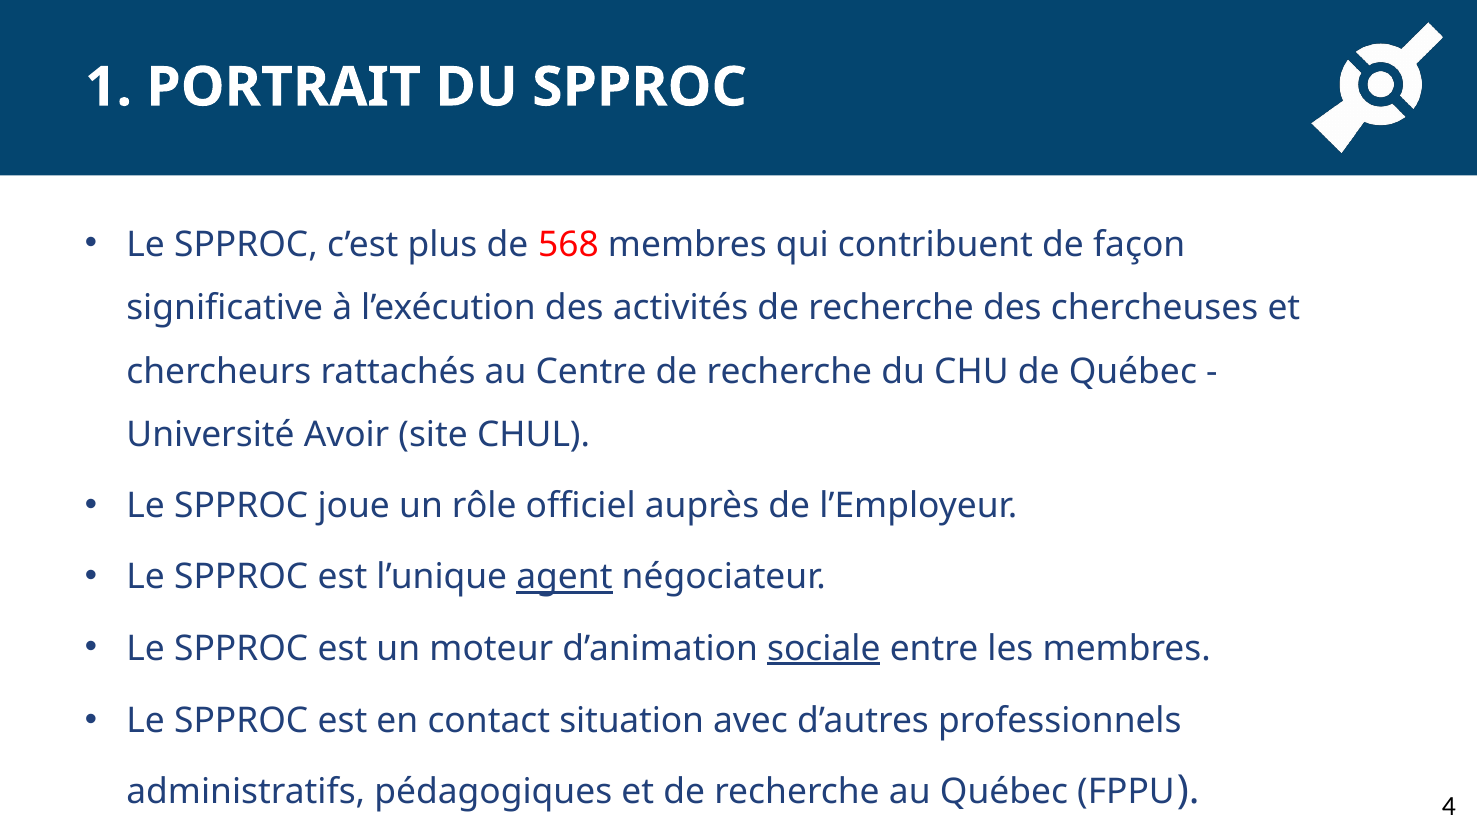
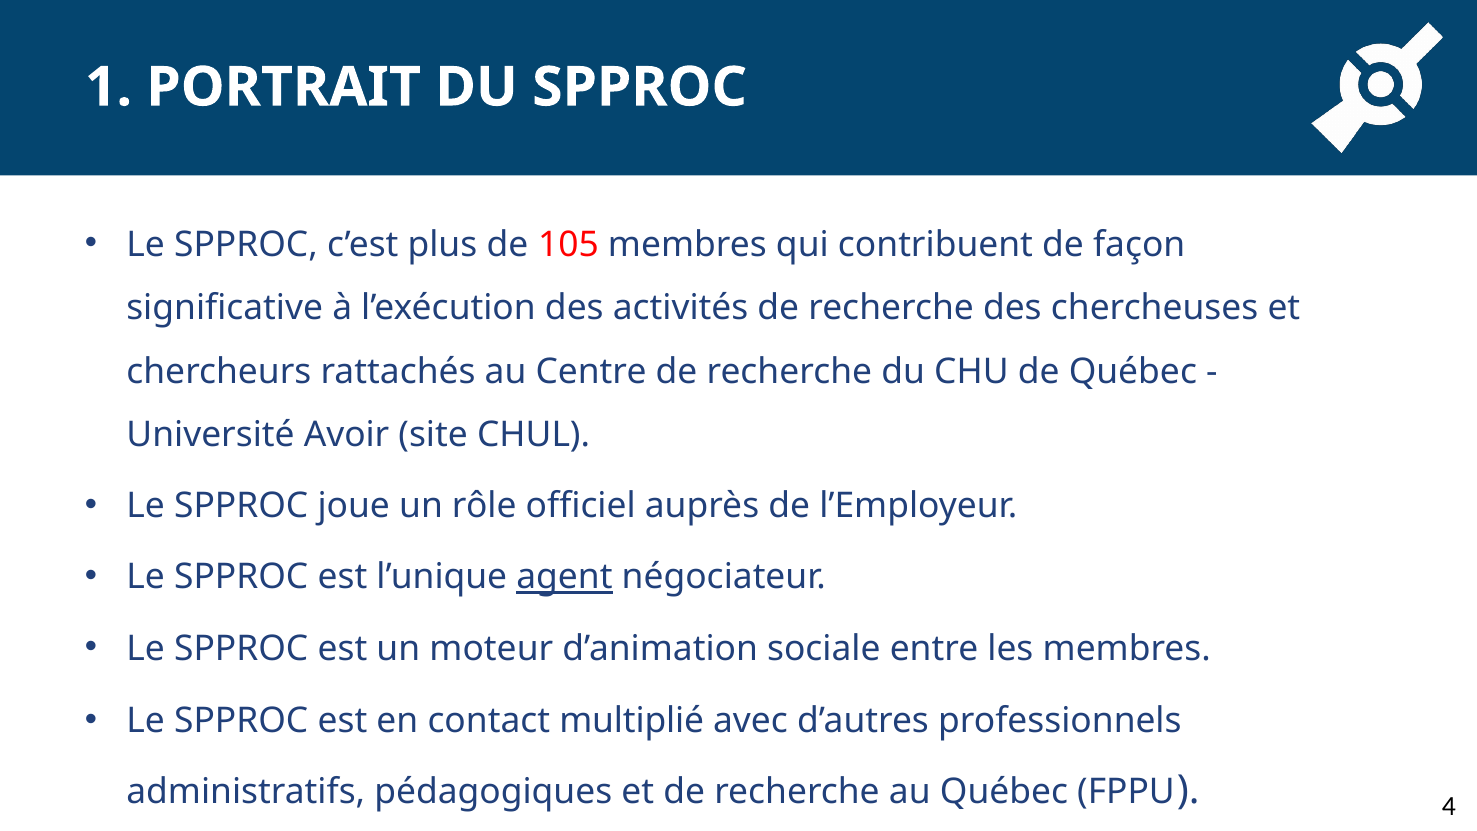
568: 568 -> 105
sociale underline: present -> none
situation: situation -> multiplié
